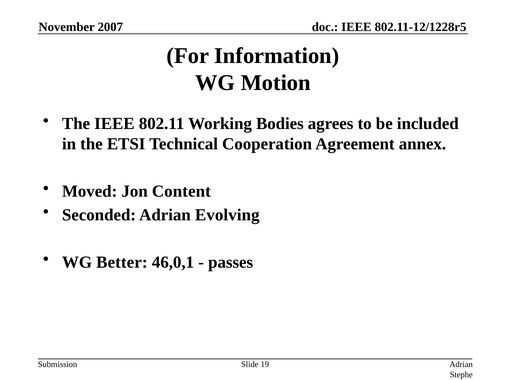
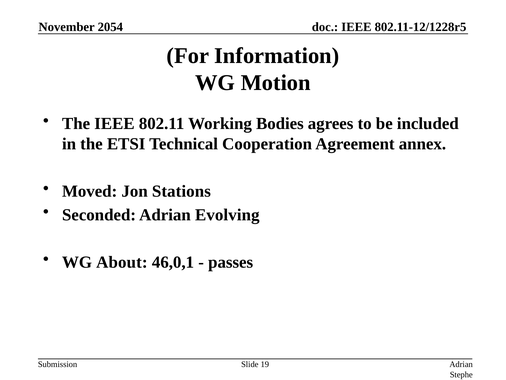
2007: 2007 -> 2054
Content: Content -> Stations
Better: Better -> About
